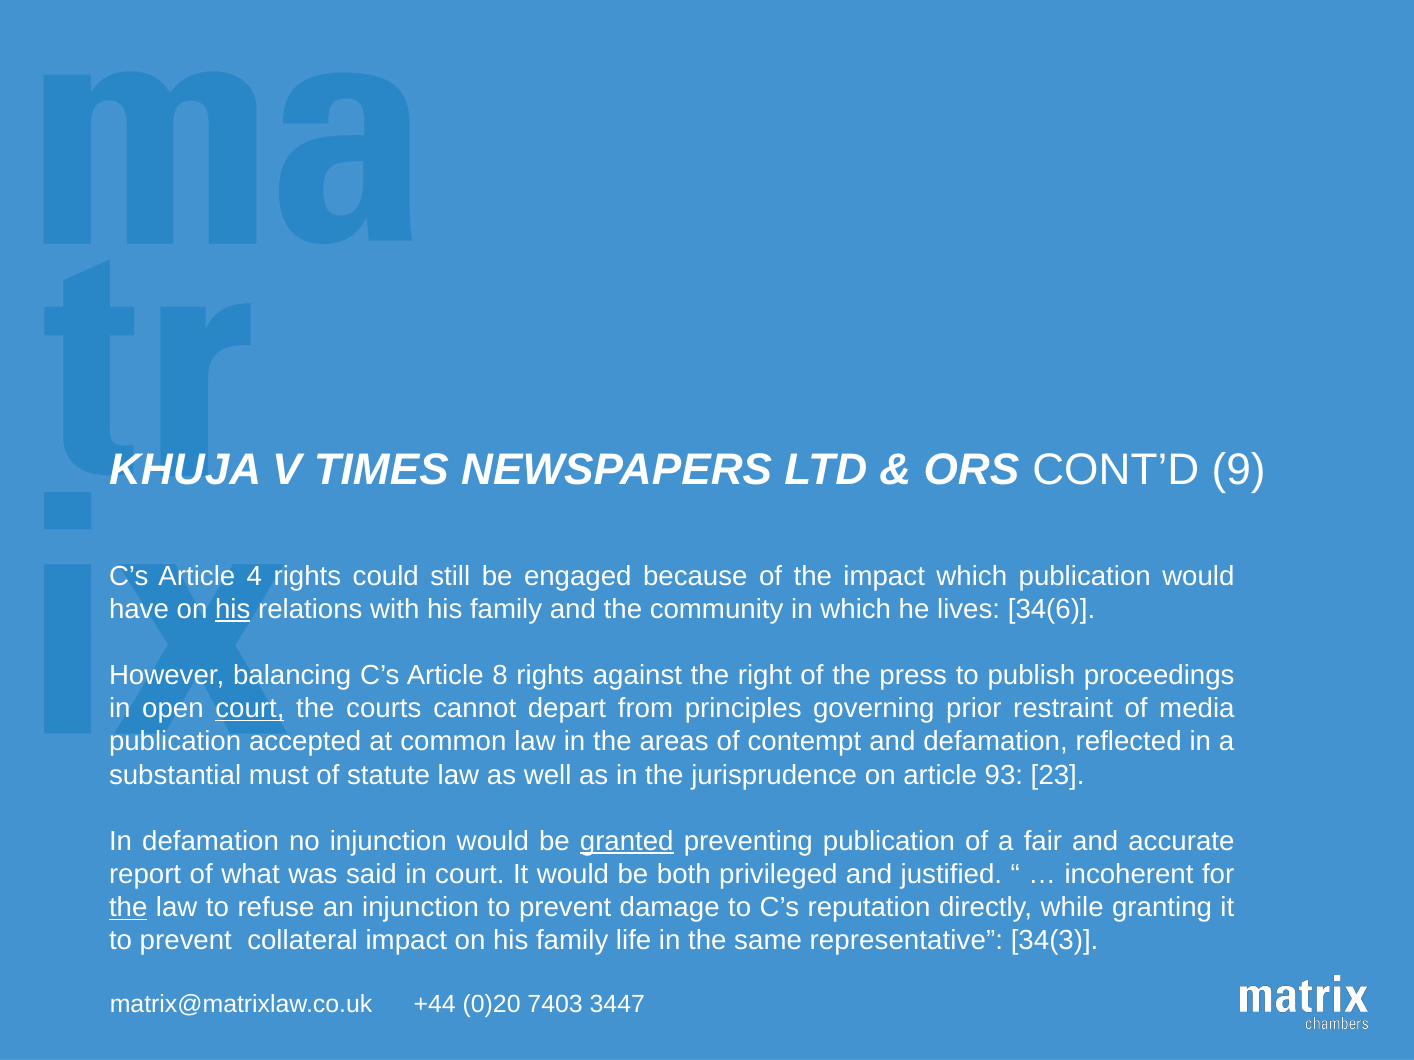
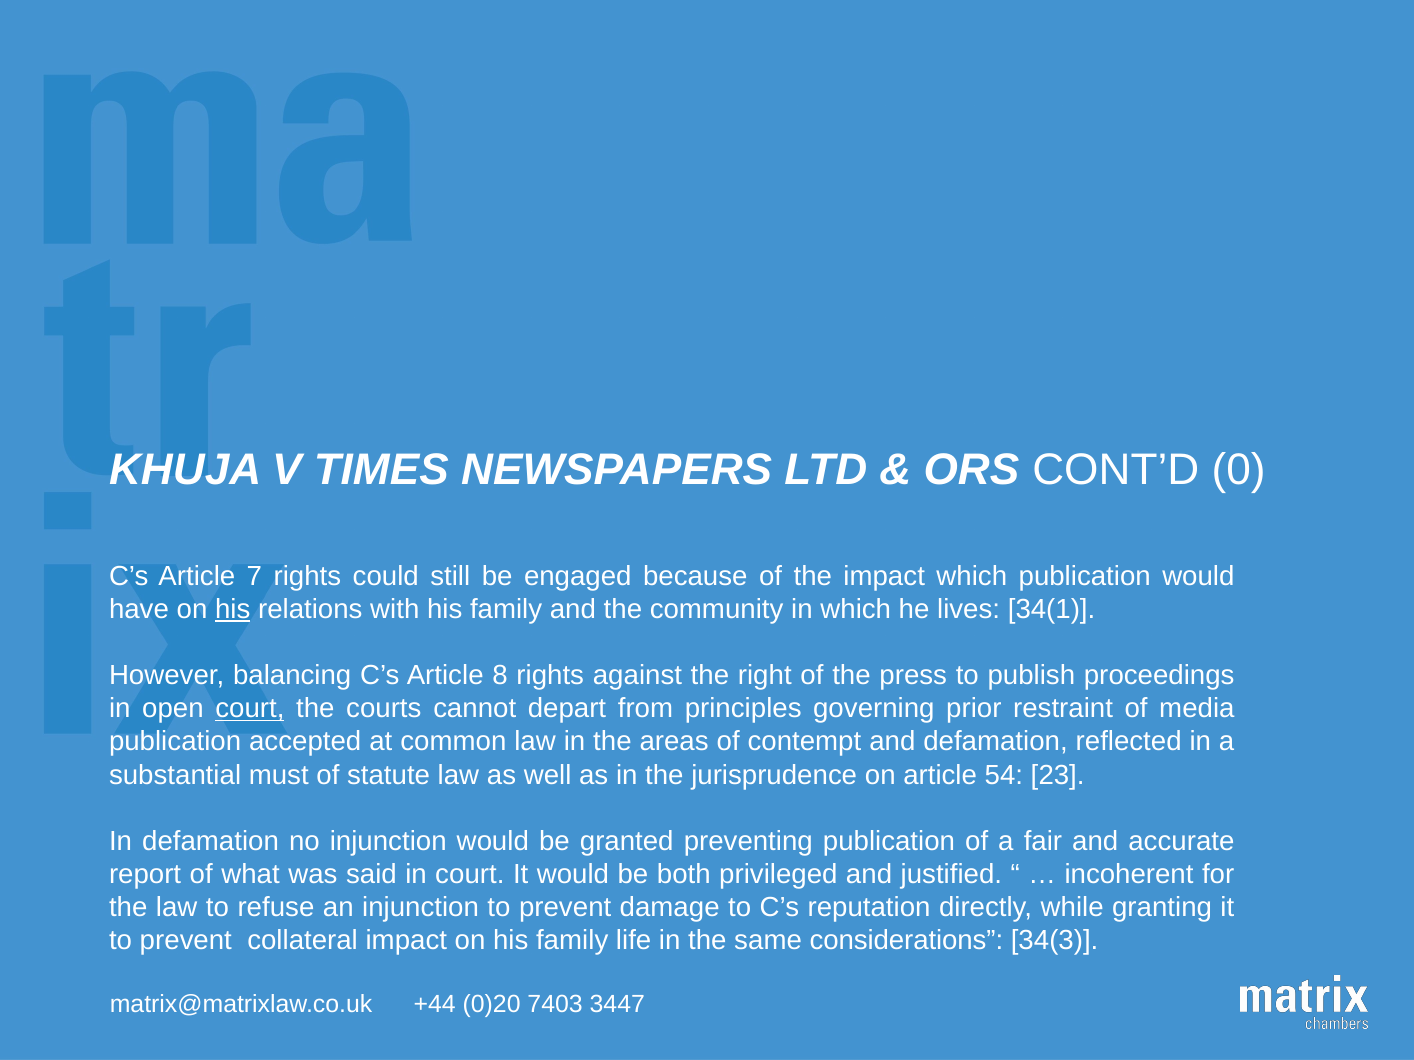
9: 9 -> 0
4: 4 -> 7
34(6: 34(6 -> 34(1
93: 93 -> 54
granted underline: present -> none
the at (128, 908) underline: present -> none
representative: representative -> considerations
